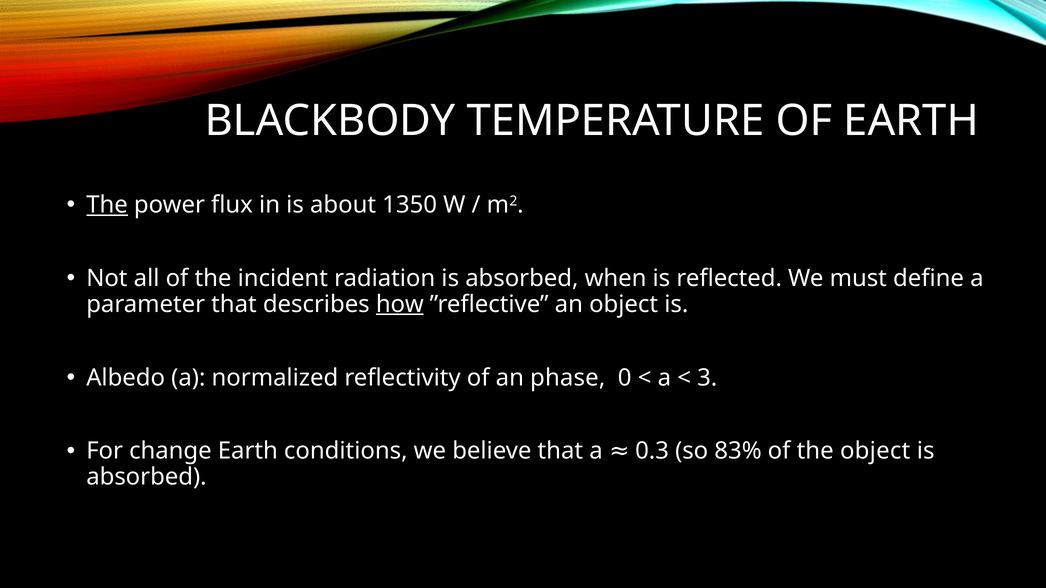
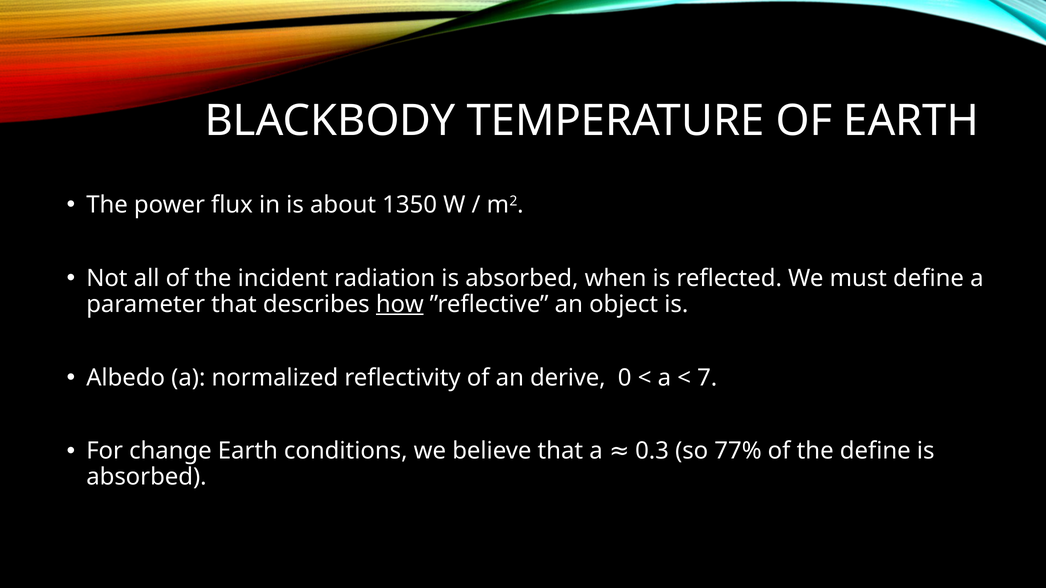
The at (107, 205) underline: present -> none
phase: phase -> derive
3: 3 -> 7
83%: 83% -> 77%
the object: object -> define
